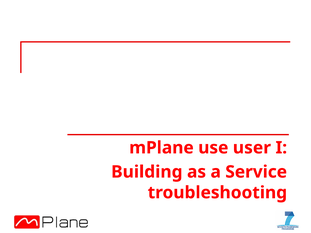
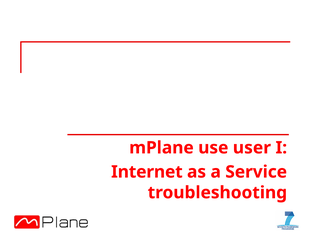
Building: Building -> Internet
